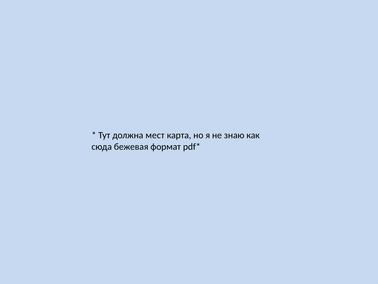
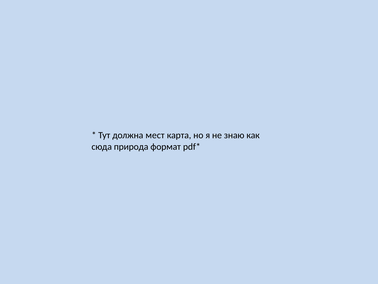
бежевая: бежевая -> природа
